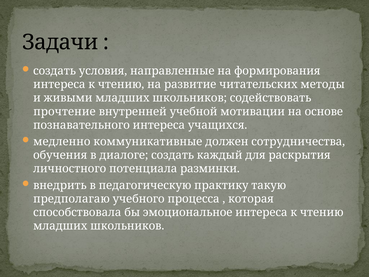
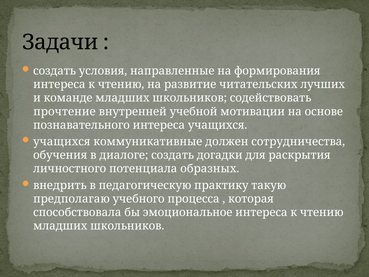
методы: методы -> лучших
живыми: живыми -> команде
медленно at (62, 142): медленно -> учащихся
каждый: каждый -> догадки
разминки: разминки -> образных
